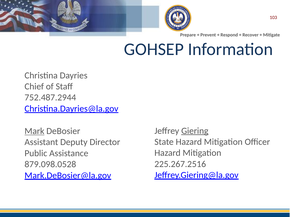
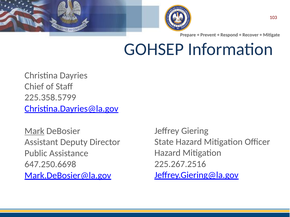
752.487.2944: 752.487.2944 -> 225.358.5799
Giering underline: present -> none
879.098.0528: 879.098.0528 -> 647.250.6698
